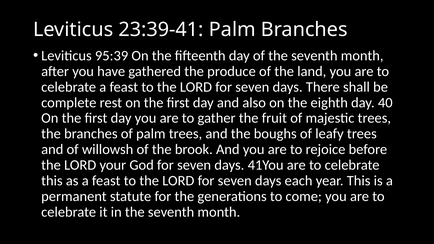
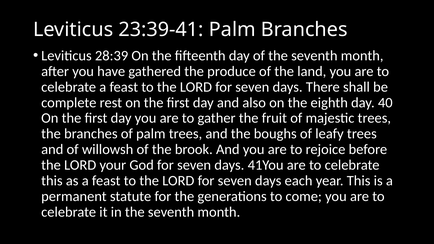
95:39: 95:39 -> 28:39
